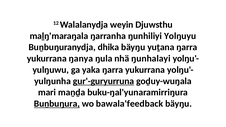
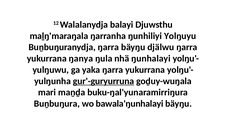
weyin: weyin -> balayi
Buṉbuŋuranydja dhika: dhika -> ŋarra
yuṯana: yuṯana -> djälwu
Buṉbuŋura underline: present -> none
bawala'feedback: bawala'feedback -> bawala'ŋunhalayi
